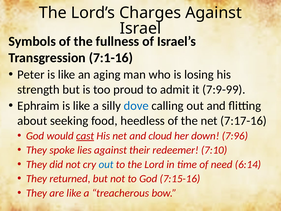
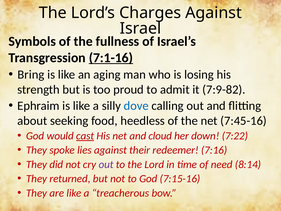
7:1-16 underline: none -> present
Peter: Peter -> Bring
7:9-99: 7:9-99 -> 7:9-82
7:17-16: 7:17-16 -> 7:45-16
7:96: 7:96 -> 7:22
7:10: 7:10 -> 7:16
out at (106, 164) colour: blue -> purple
6:14: 6:14 -> 8:14
